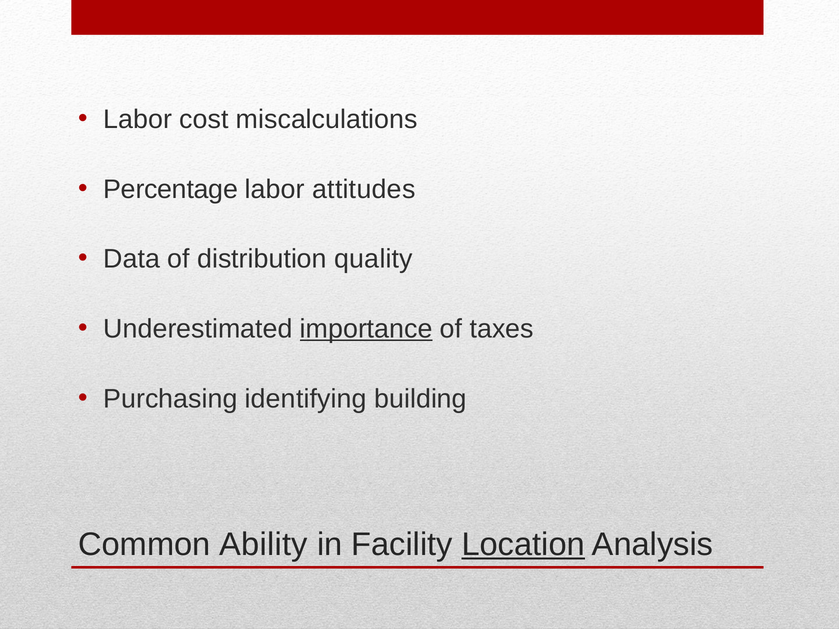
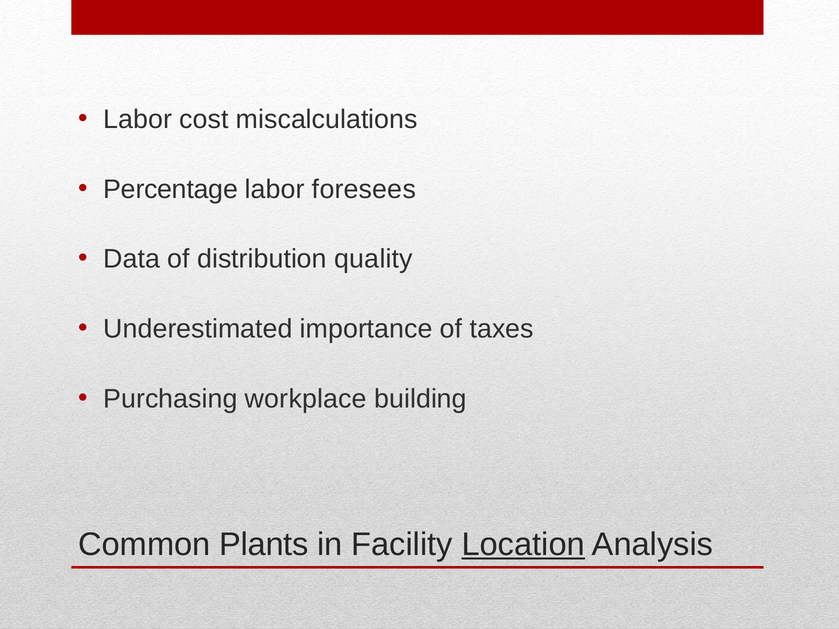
attitudes: attitudes -> foresees
importance underline: present -> none
identifying: identifying -> workplace
Ability: Ability -> Plants
